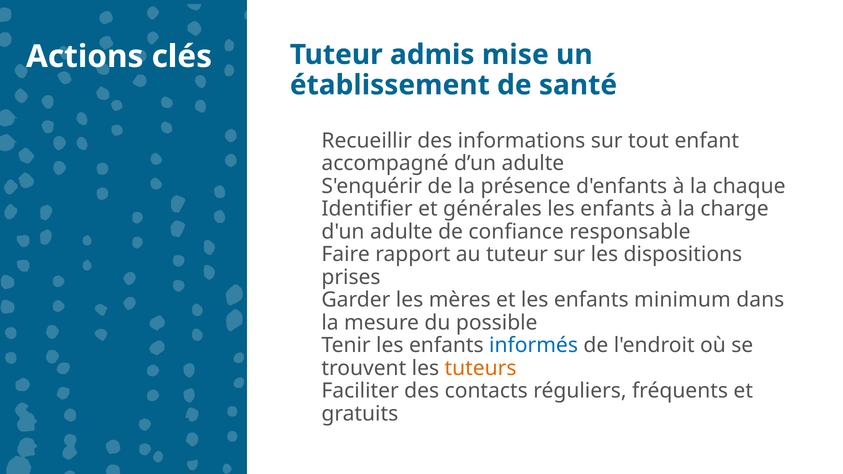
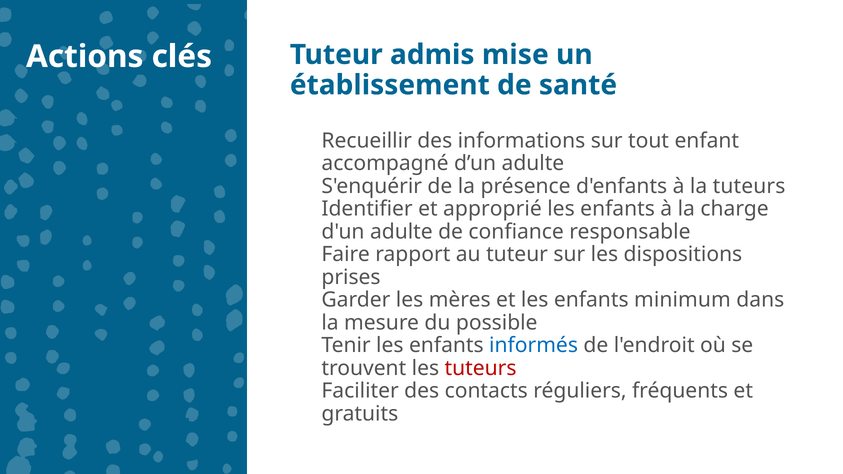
la chaque: chaque -> tuteurs
générales: générales -> approprié
tuteurs at (481, 368) colour: orange -> red
